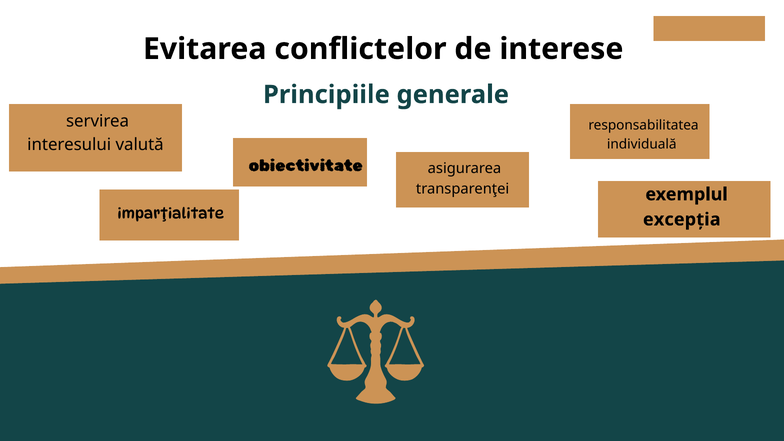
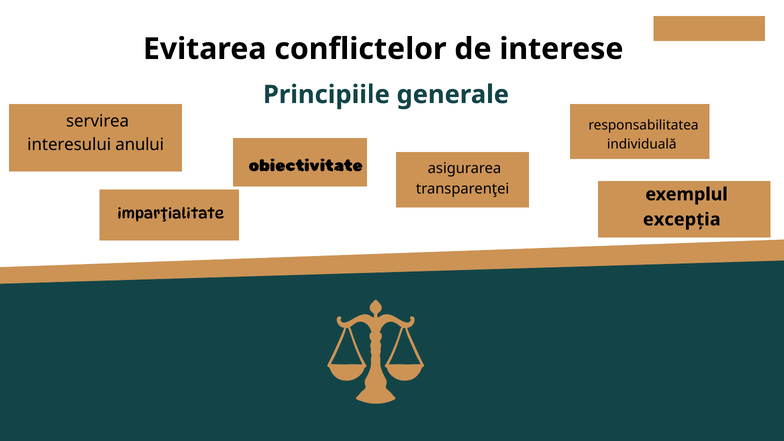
valută: valută -> anului
